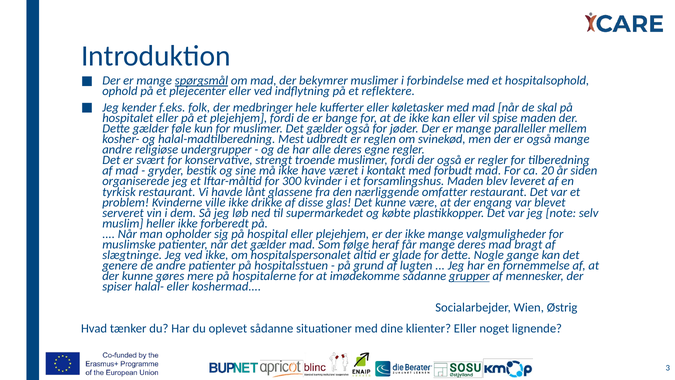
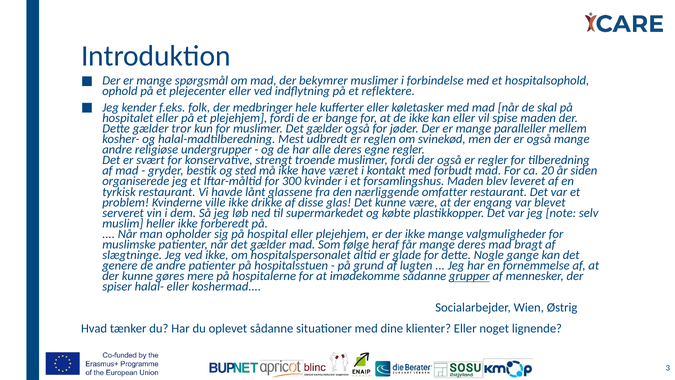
spørgsmål underline: present -> none
føle: føle -> tror
sine: sine -> sted
